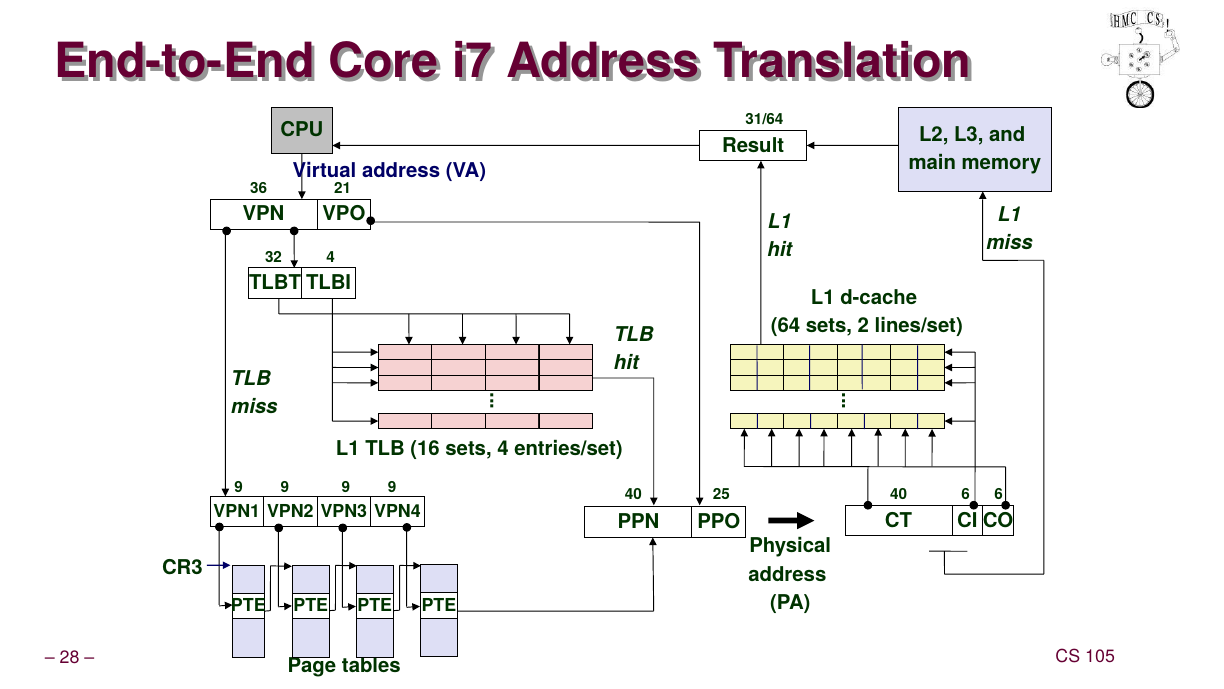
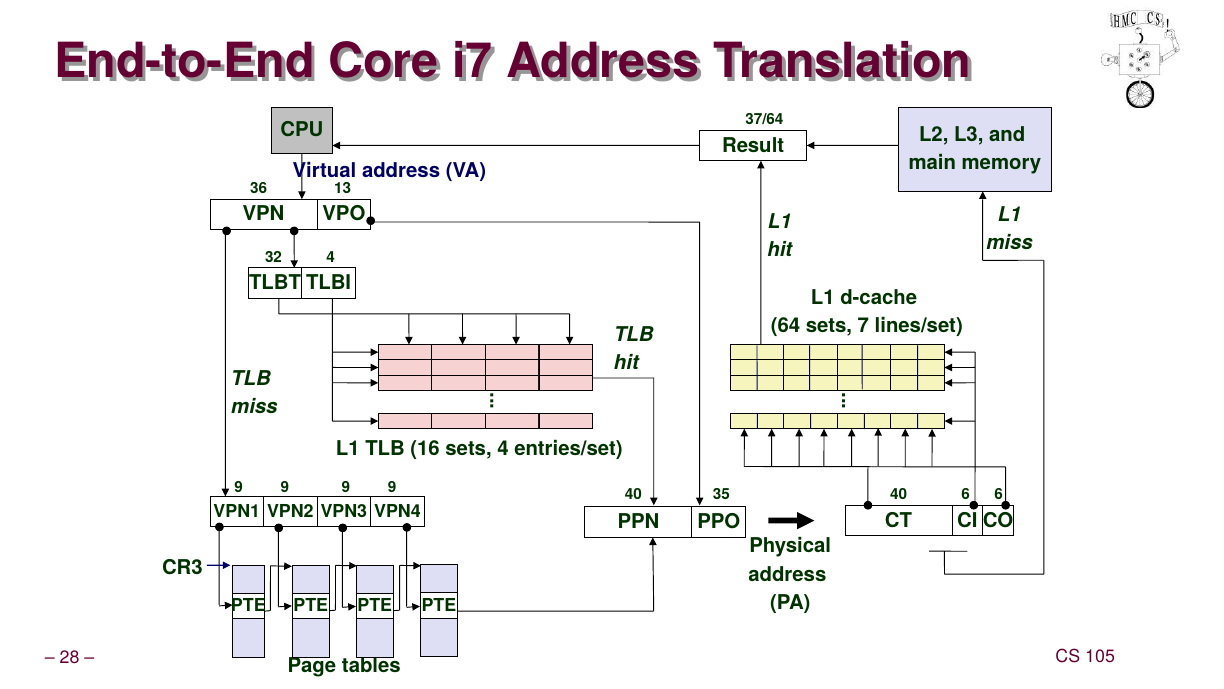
31/64: 31/64 -> 37/64
21: 21 -> 13
2: 2 -> 7
25: 25 -> 35
